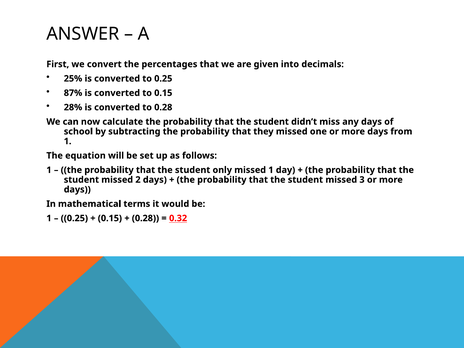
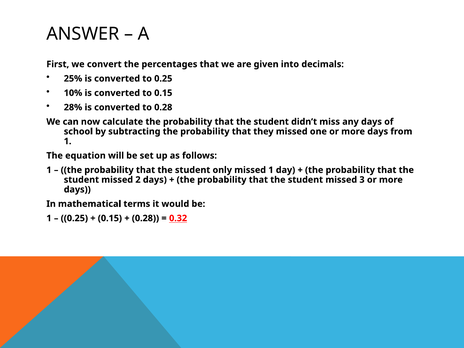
87%: 87% -> 10%
